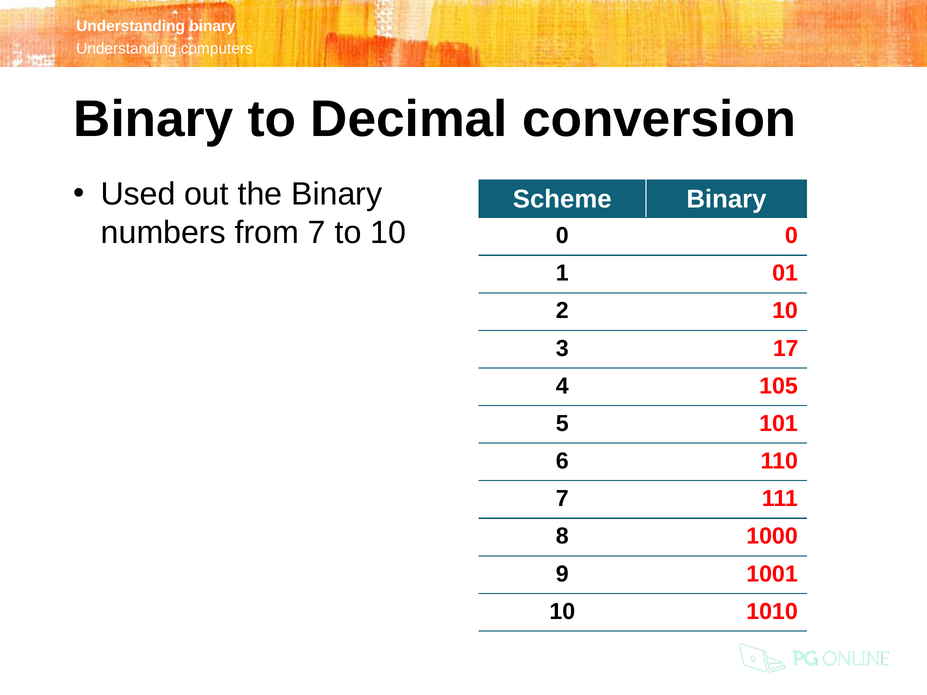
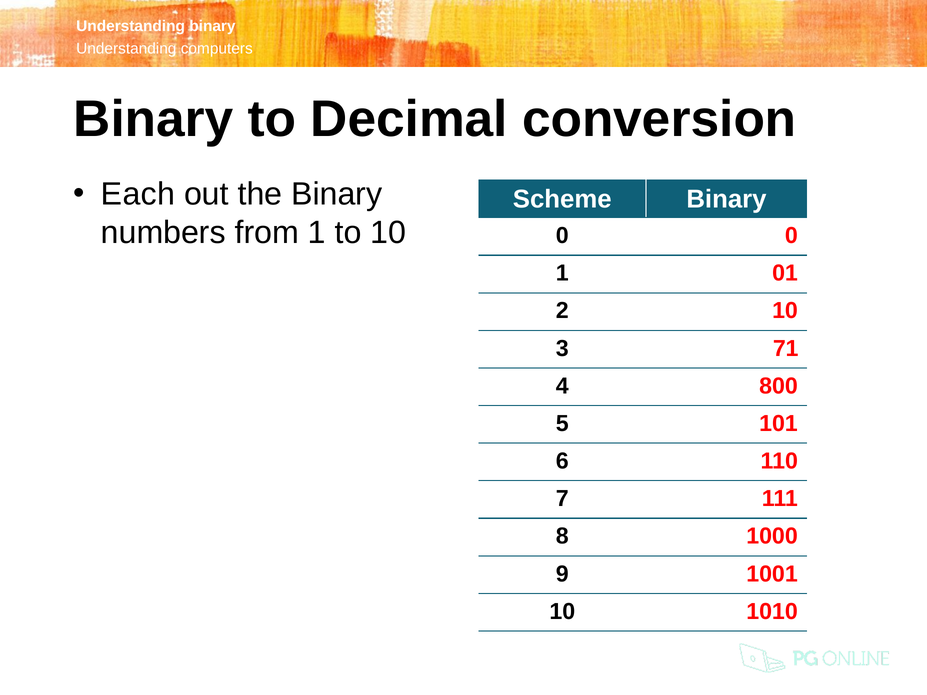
Used: Used -> Each
from 7: 7 -> 1
17: 17 -> 71
105: 105 -> 800
